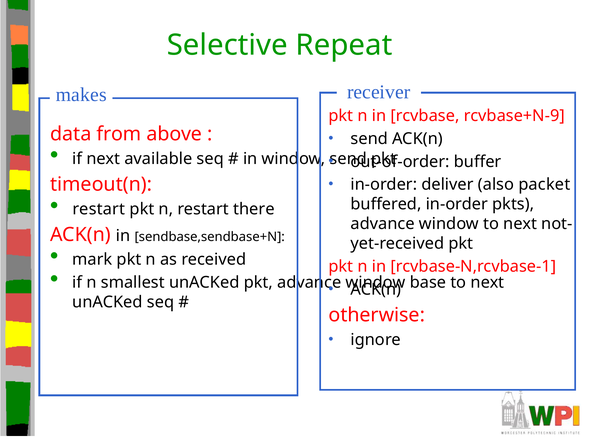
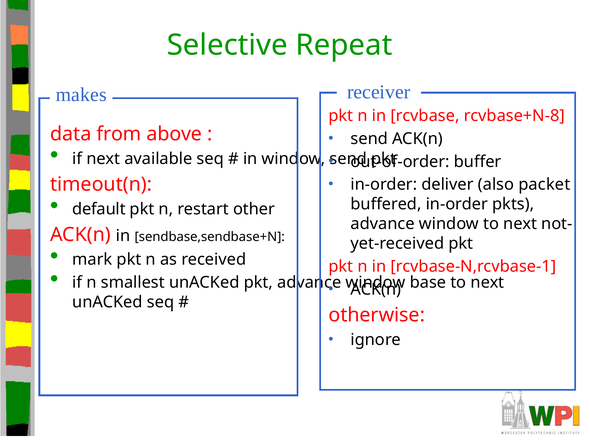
rcvbase+N-9: rcvbase+N-9 -> rcvbase+N-8
restart at (99, 209): restart -> default
there: there -> other
